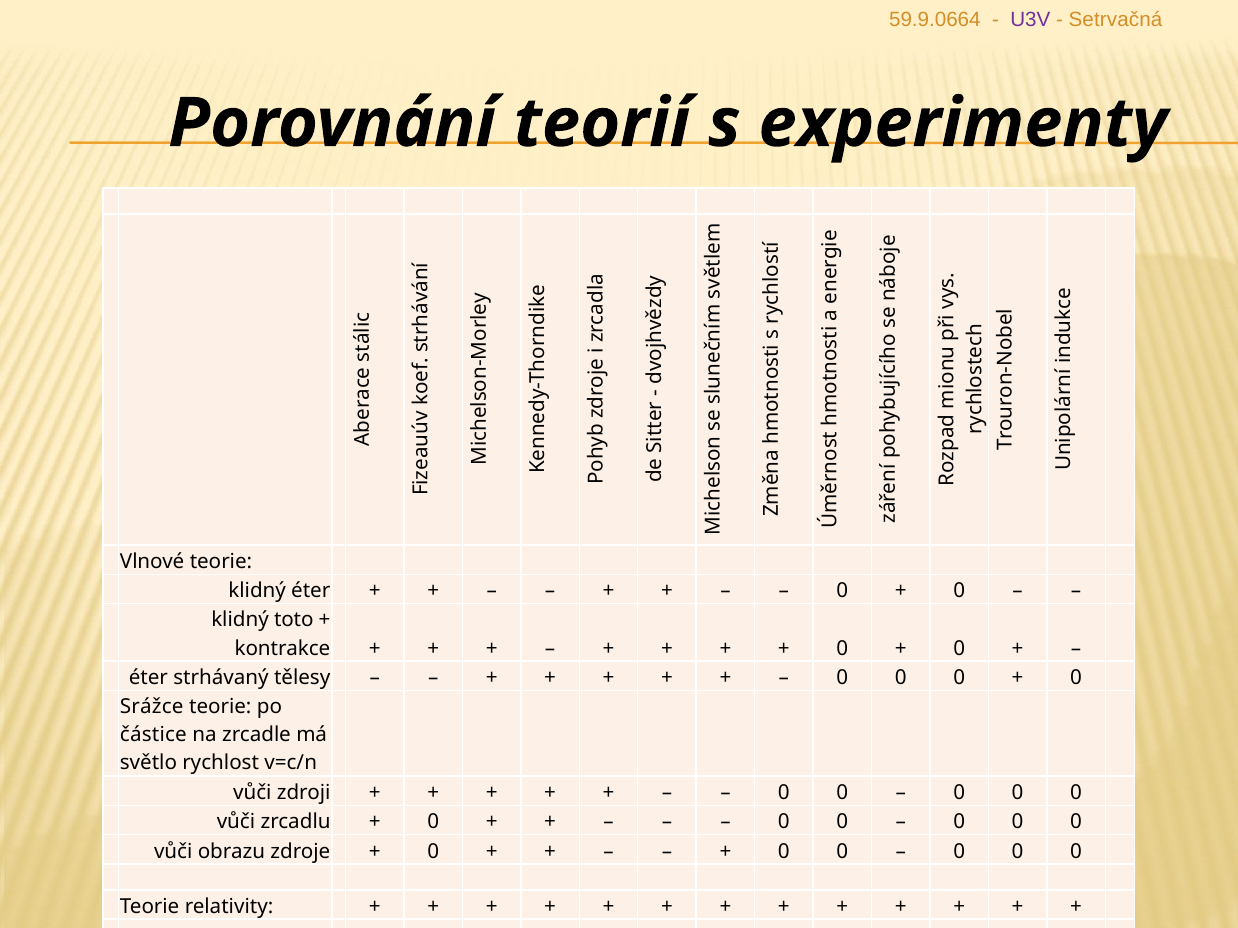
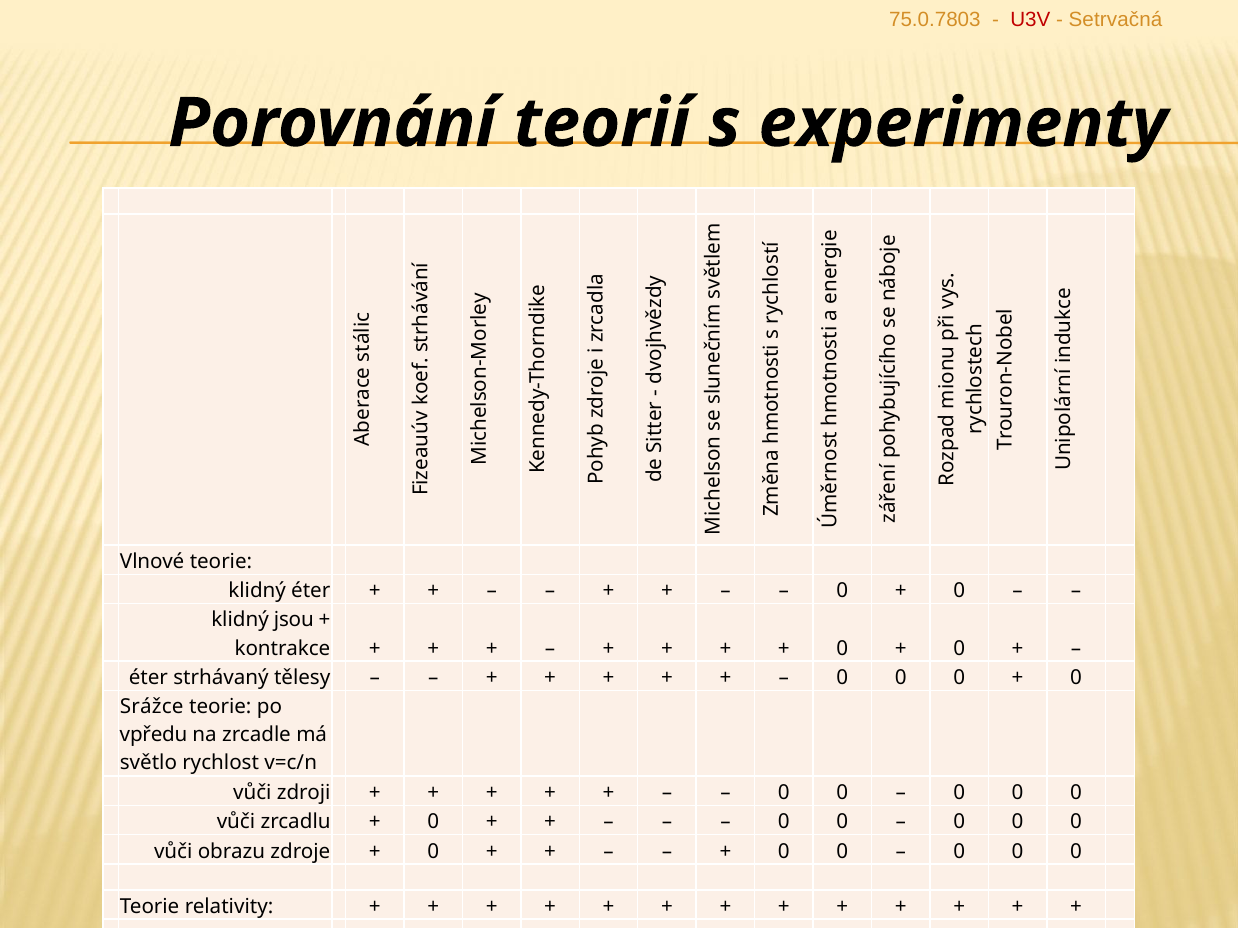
59.9.0664: 59.9.0664 -> 75.0.7803
U3V colour: purple -> red
toto: toto -> jsou
částice: částice -> vpředu
